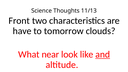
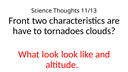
tomorrow: tomorrow -> tornadoes
What near: near -> look
and underline: present -> none
